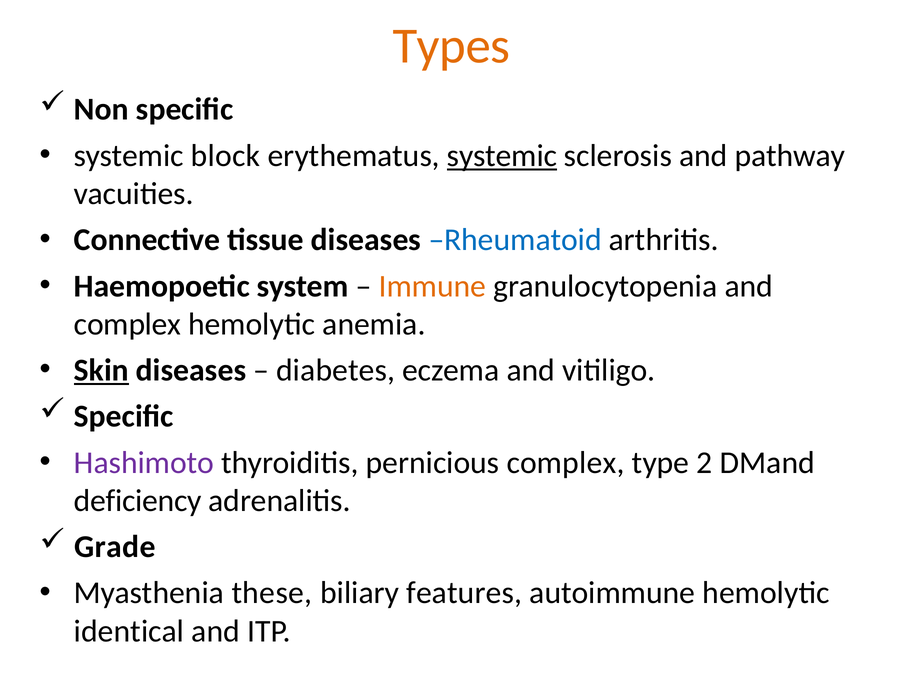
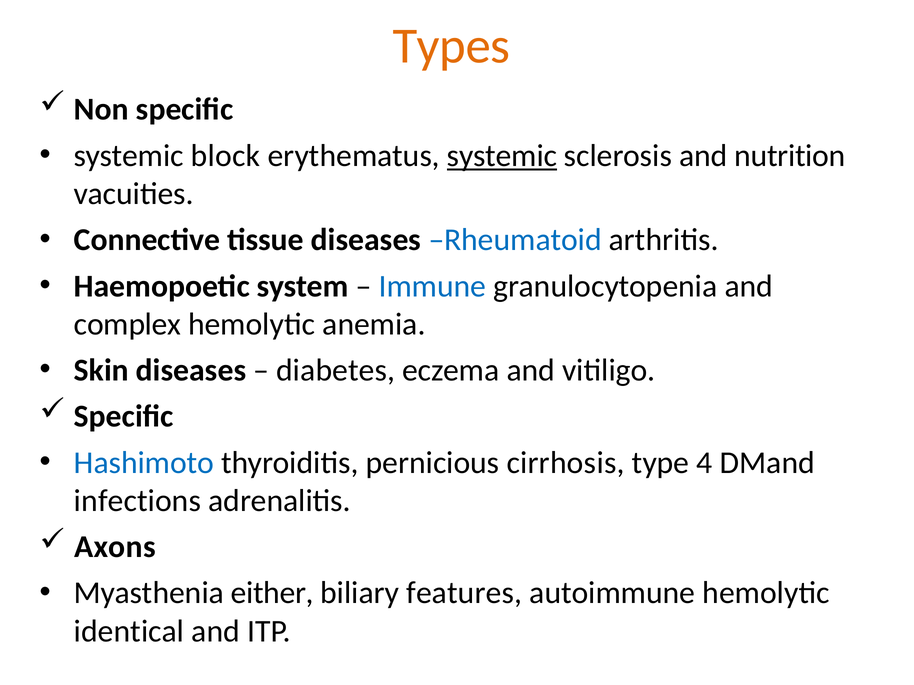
pathway: pathway -> nutrition
Immune colour: orange -> blue
Skin underline: present -> none
Hashimoto colour: purple -> blue
pernicious complex: complex -> cirrhosis
2: 2 -> 4
deficiency: deficiency -> infections
Grade: Grade -> Axons
these: these -> either
